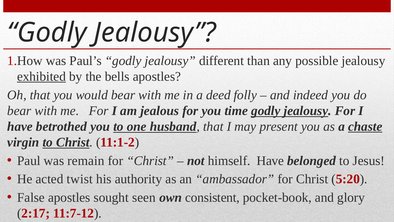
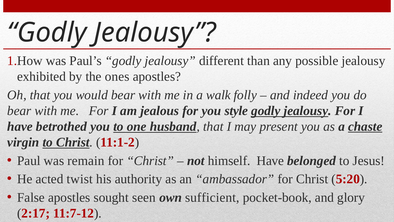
exhibited underline: present -> none
bells: bells -> ones
deed: deed -> walk
time: time -> style
consistent: consistent -> sufficient
